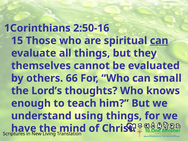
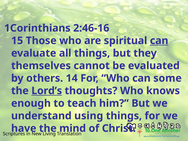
2:50-16: 2:50-16 -> 2:46-16
66: 66 -> 14
small: small -> some
Lord’s underline: none -> present
